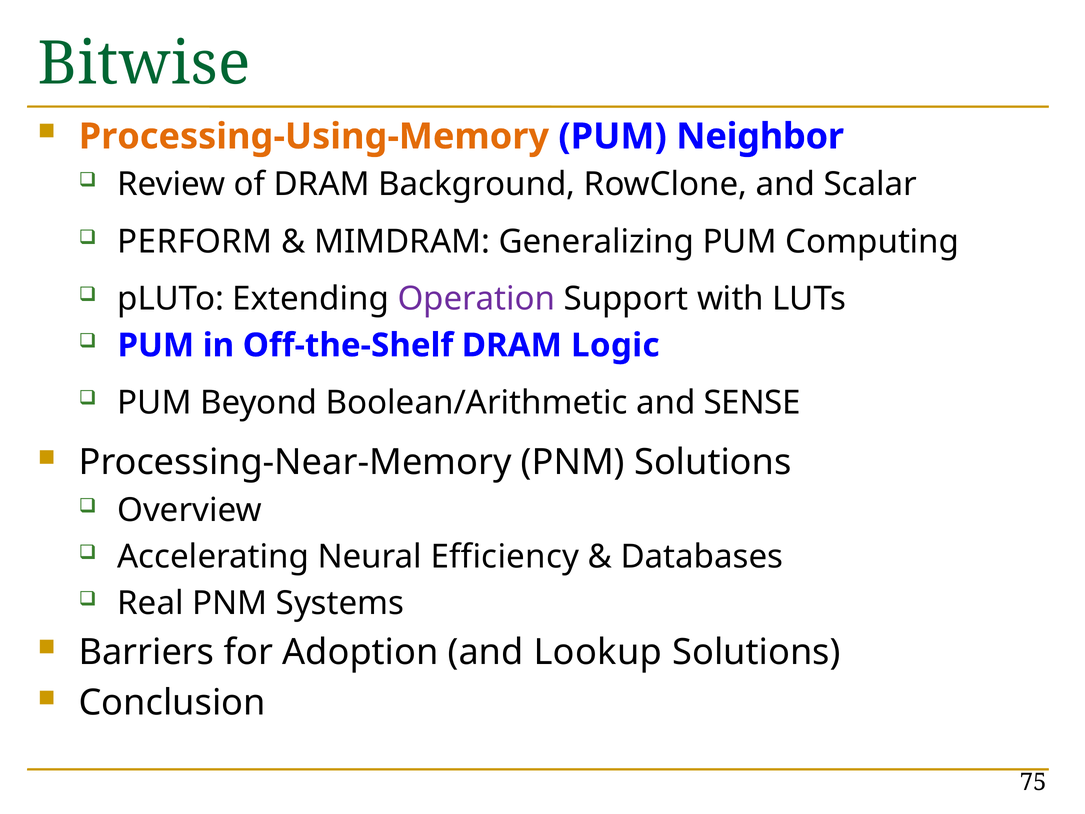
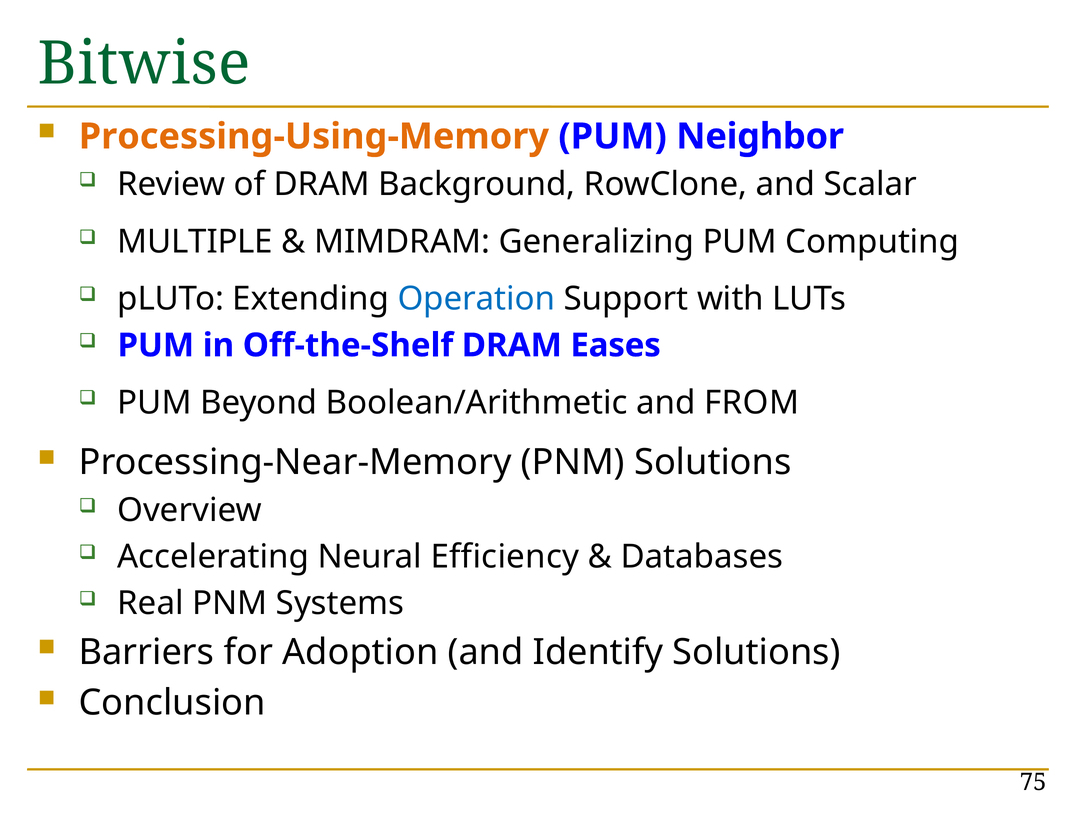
PERFORM: PERFORM -> MULTIPLE
Operation colour: purple -> blue
Logic: Logic -> Eases
SENSE: SENSE -> FROM
Lookup: Lookup -> Identify
